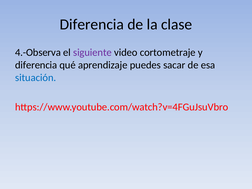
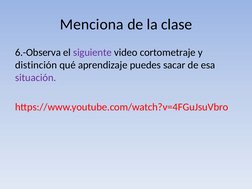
Diferencia at (92, 24): Diferencia -> Menciona
4.-Observa: 4.-Observa -> 6.-Observa
diferencia at (36, 65): diferencia -> distinción
situación colour: blue -> purple
